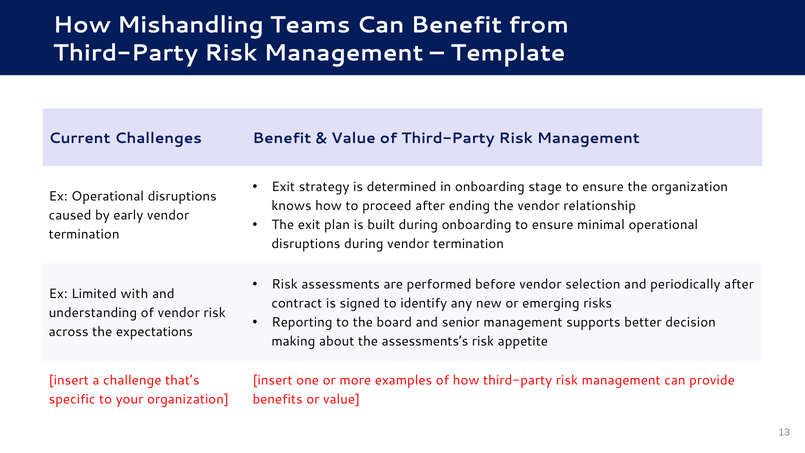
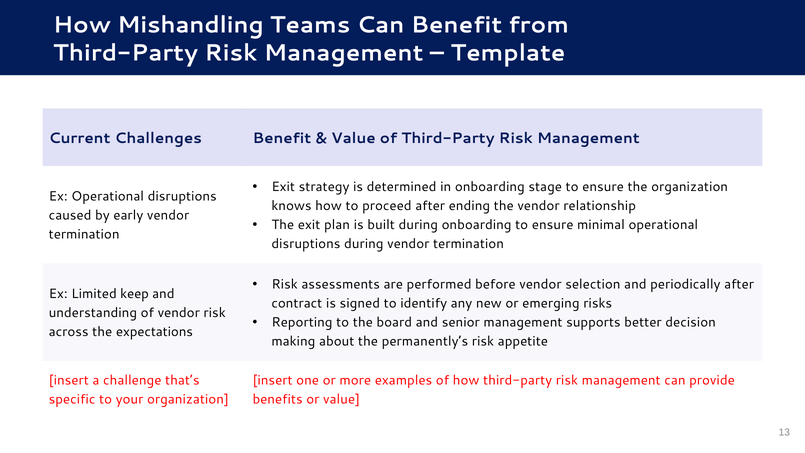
with: with -> keep
assessments’s: assessments’s -> permanently’s
